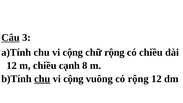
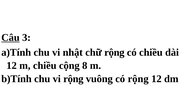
cộng at (73, 52): cộng -> nhật
cạnh: cạnh -> cộng
chu at (42, 79) underline: present -> none
cộng at (73, 79): cộng -> rộng
